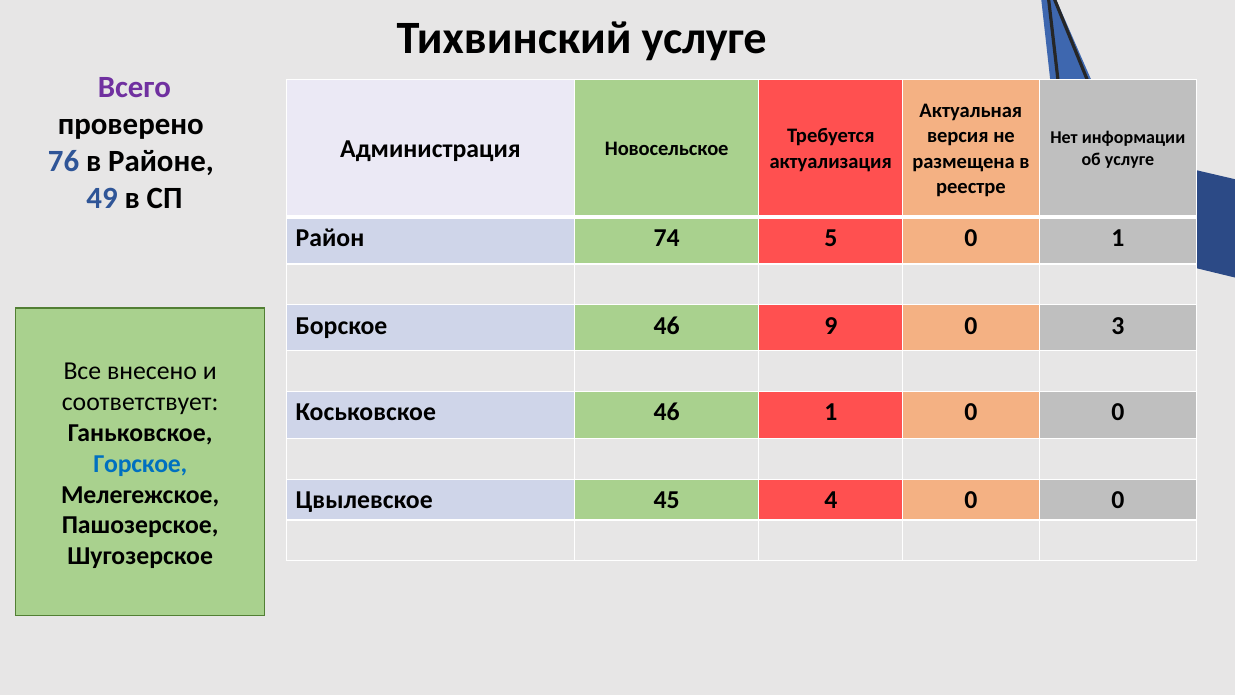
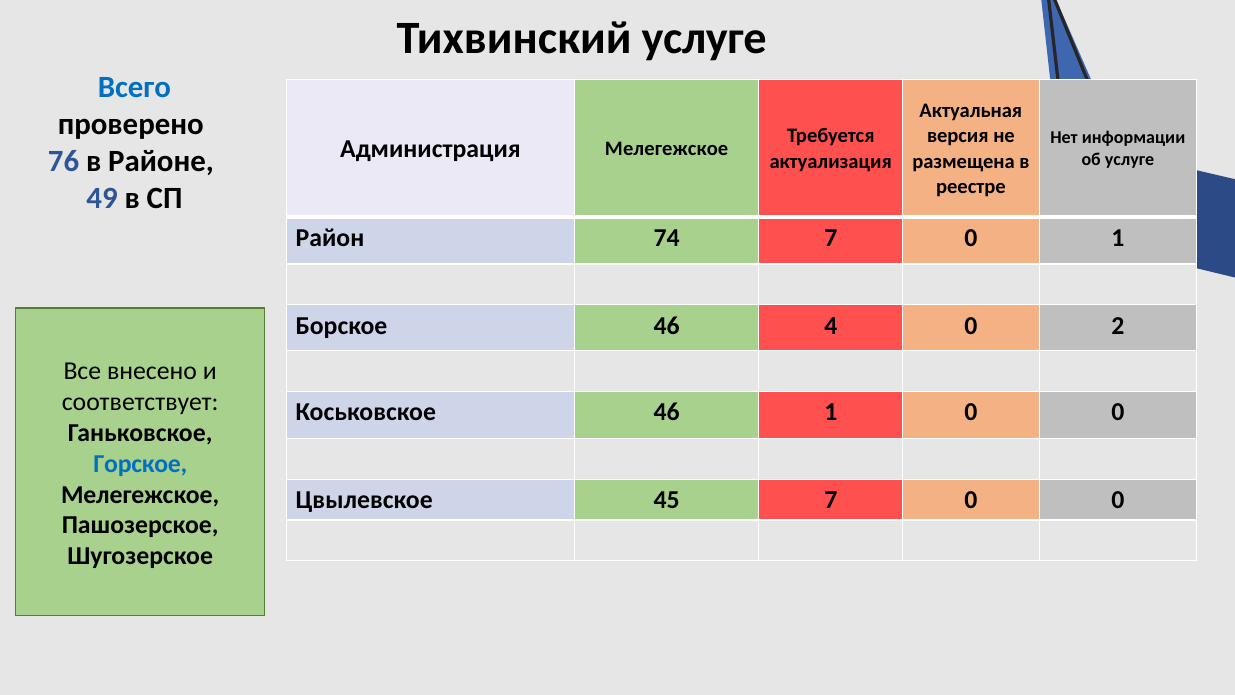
Всего colour: purple -> blue
Администрация Новосельское: Новосельское -> Мелегежское
74 5: 5 -> 7
9: 9 -> 4
3: 3 -> 2
45 4: 4 -> 7
